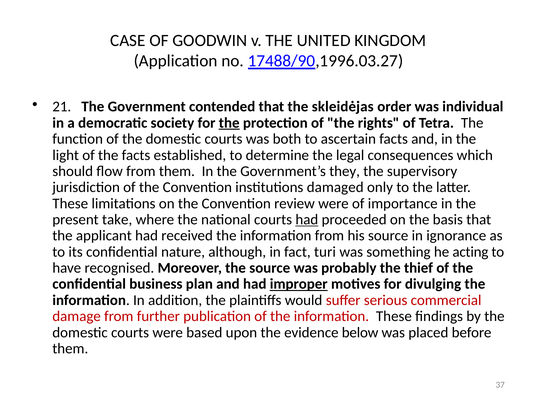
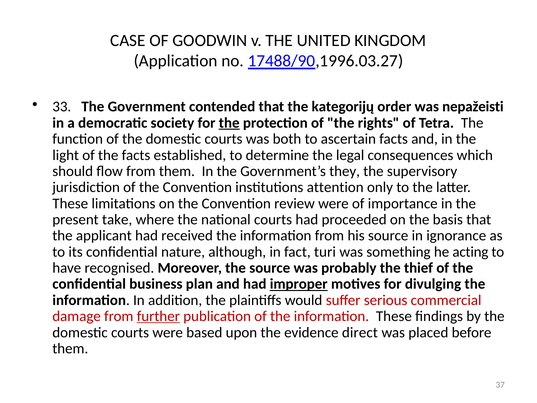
21: 21 -> 33
skleidėjas: skleidėjas -> kategorijų
individual: individual -> nepažeisti
damaged: damaged -> attention
had at (307, 219) underline: present -> none
further underline: none -> present
below: below -> direct
